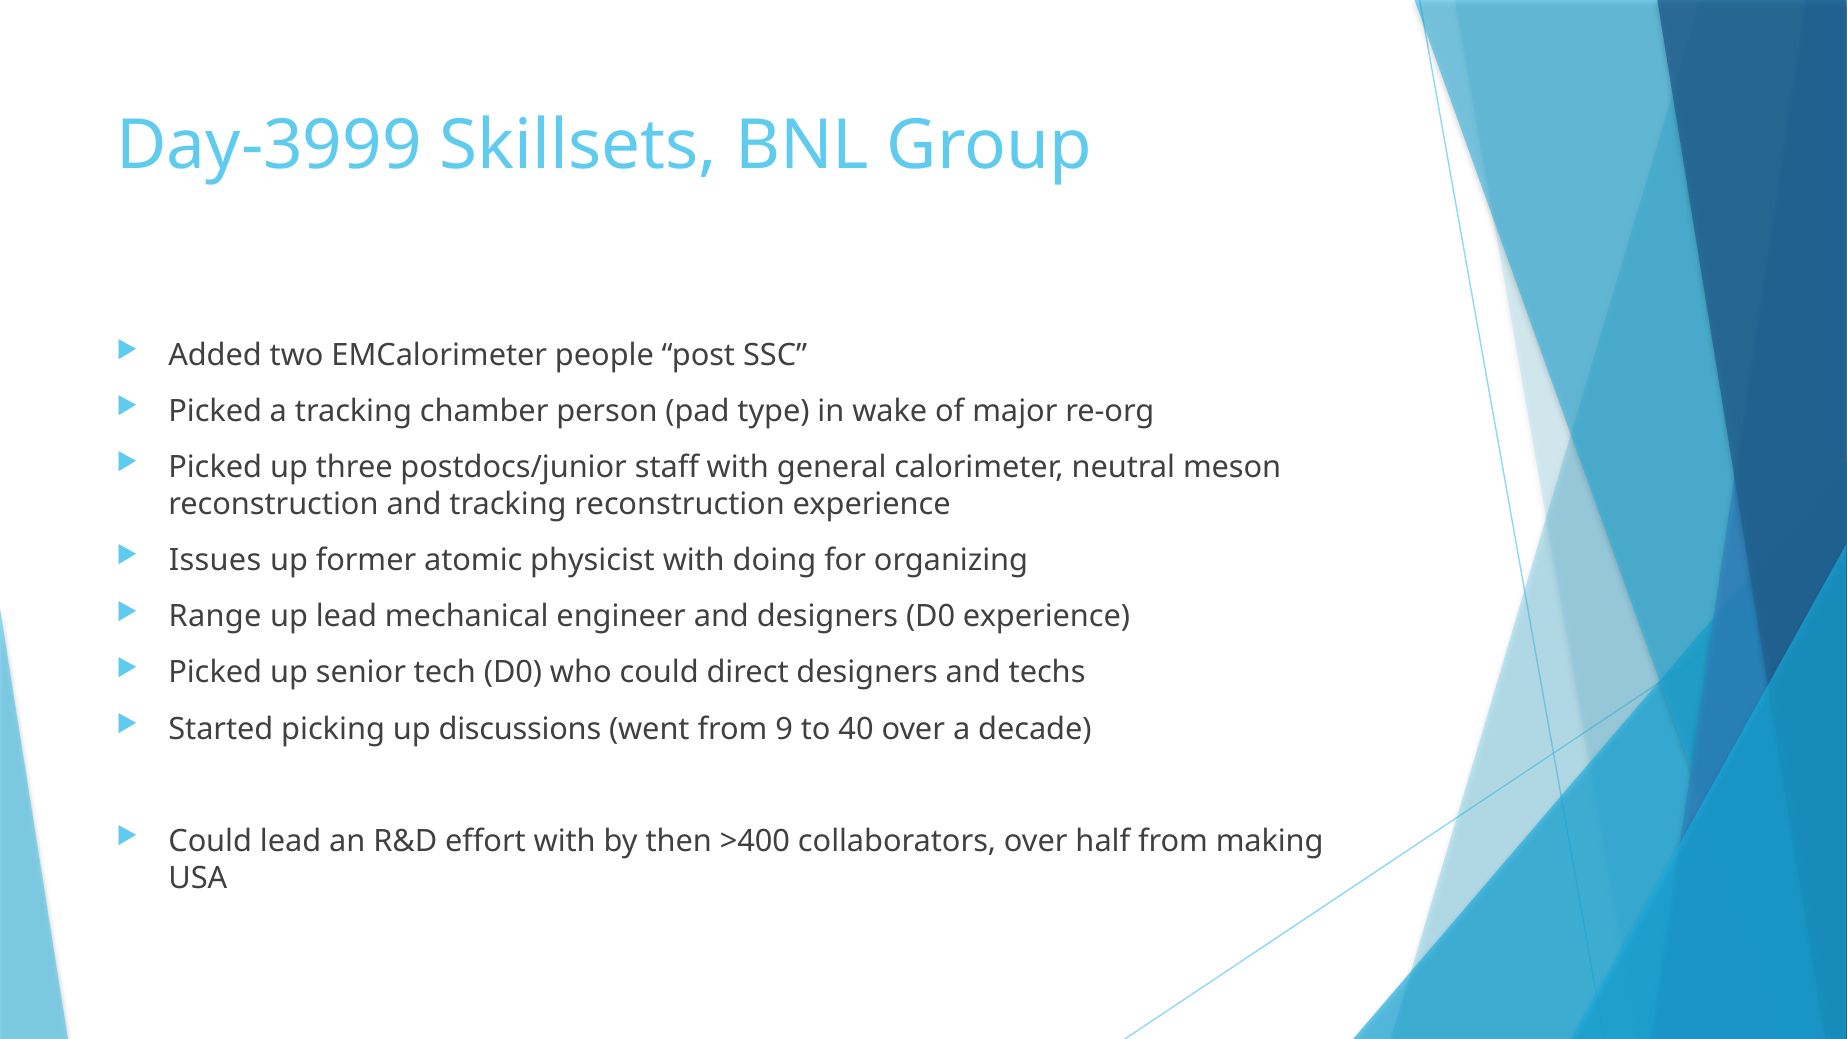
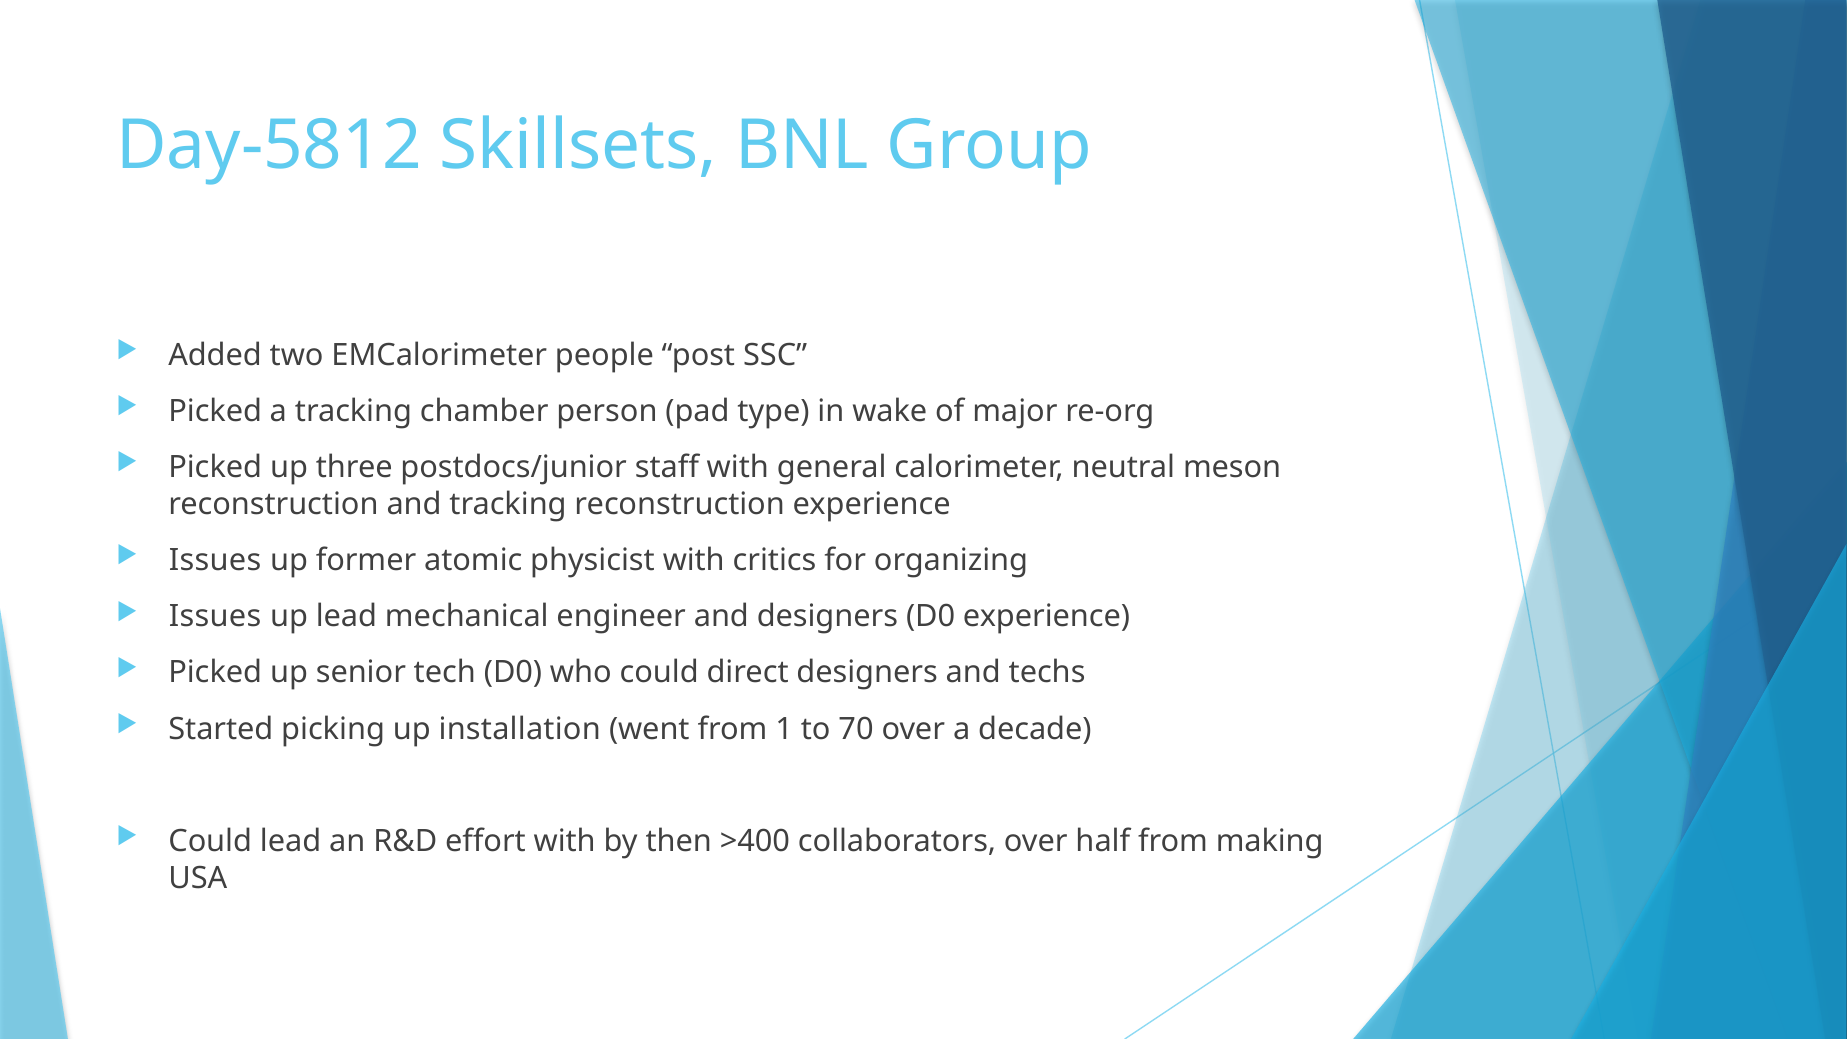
Day-3999: Day-3999 -> Day-5812
doing: doing -> critics
Range at (215, 616): Range -> Issues
discussions: discussions -> installation
9: 9 -> 1
40: 40 -> 70
